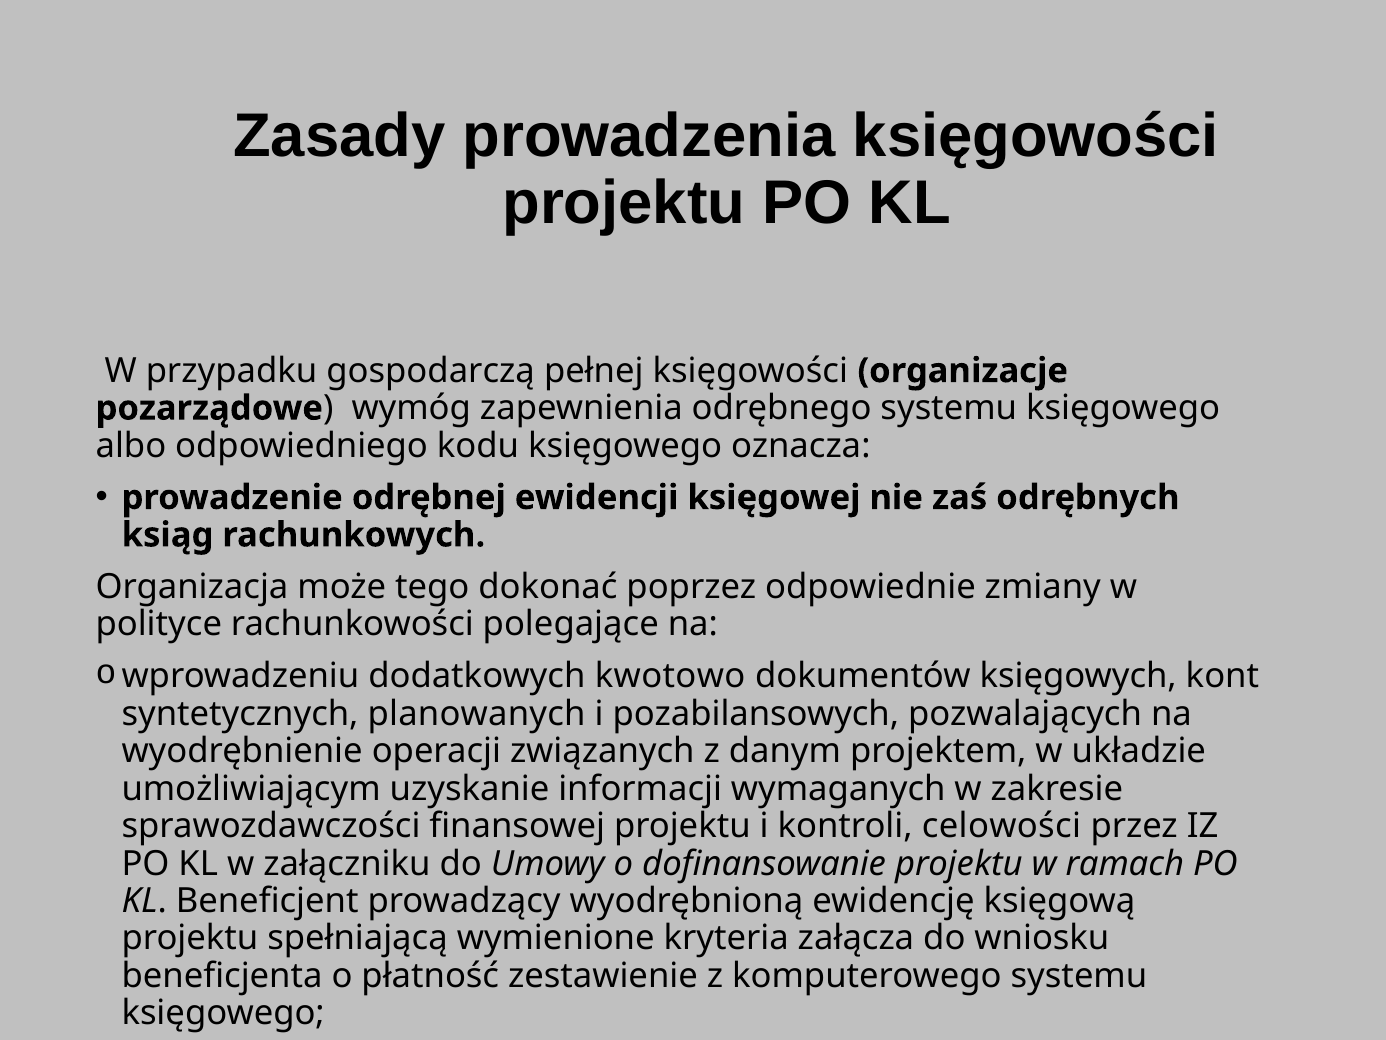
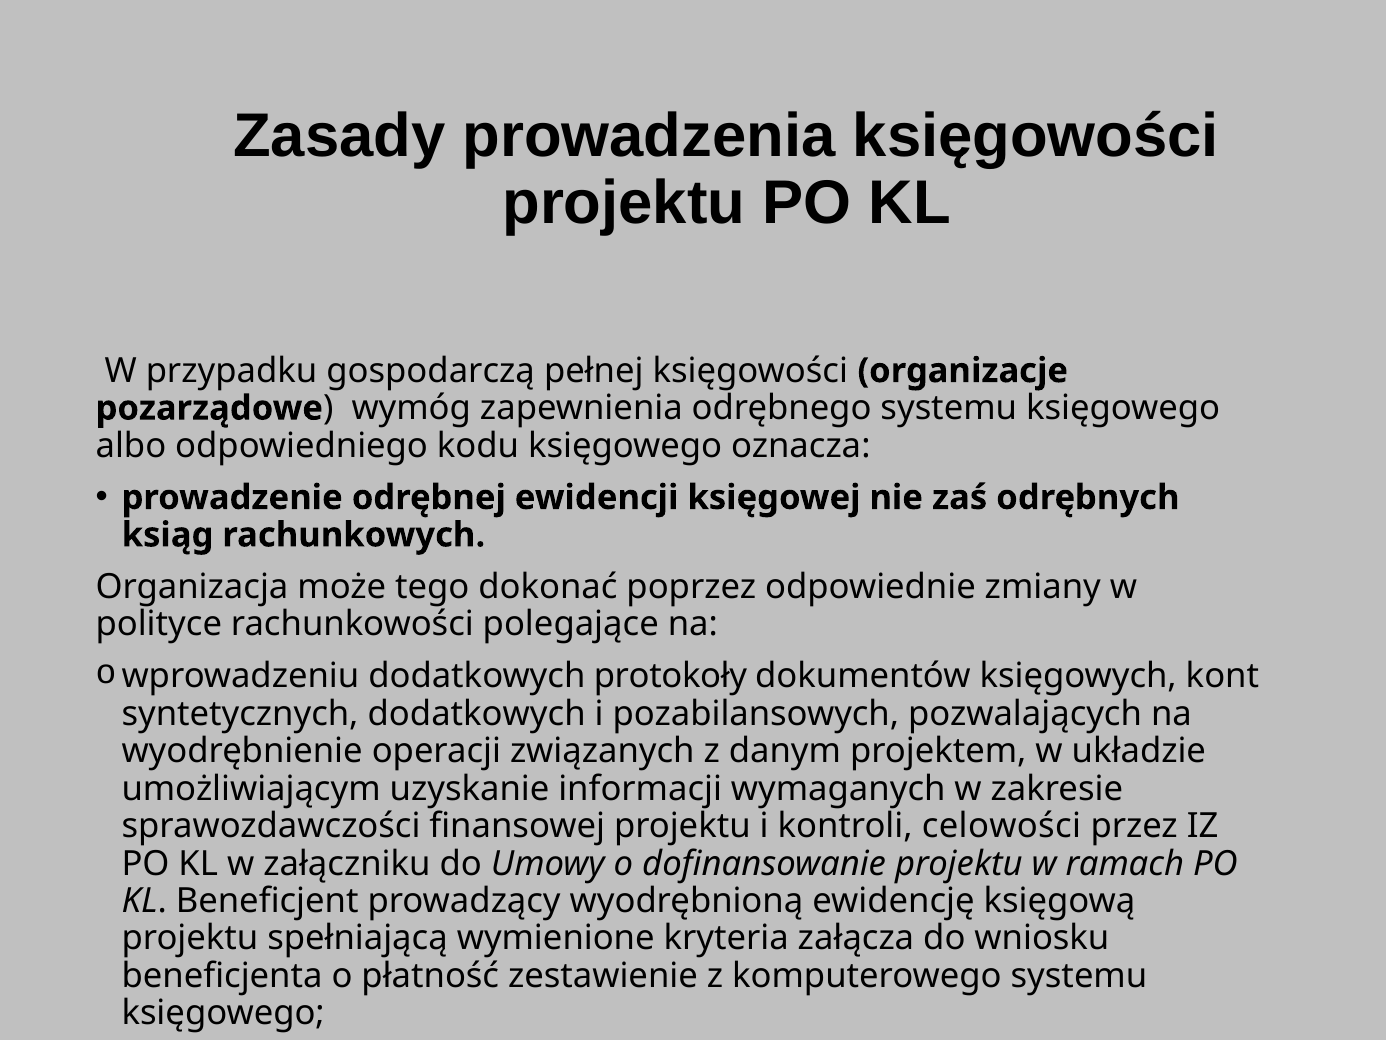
kwotowo: kwotowo -> protokoły
syntetycznych planowanych: planowanych -> dodatkowych
